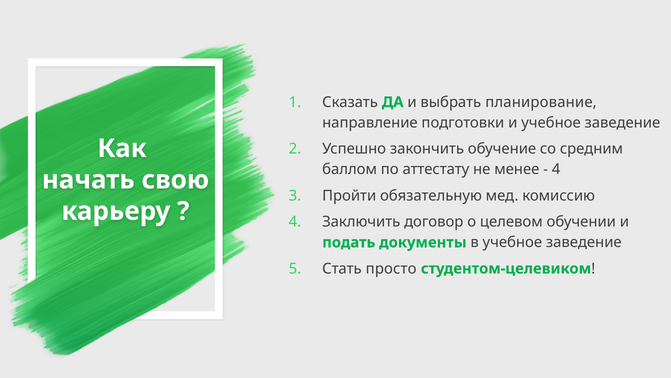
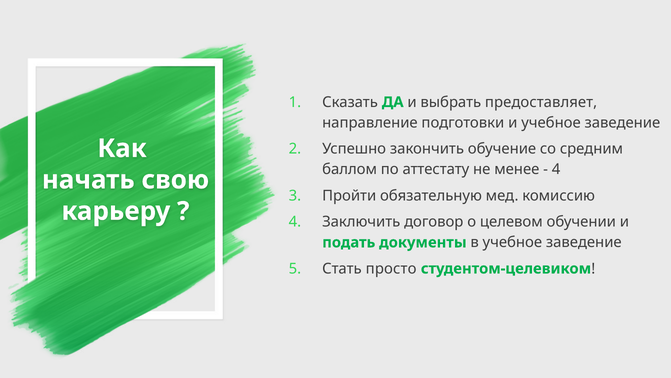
планирование: планирование -> предоставляет
